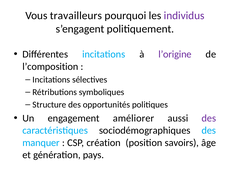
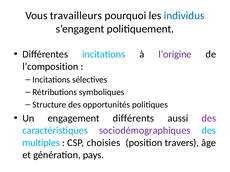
individus colour: purple -> blue
améliorer: améliorer -> différents
sociodémographiques colour: black -> purple
manquer: manquer -> multiples
création: création -> choisies
savoirs: savoirs -> travers
